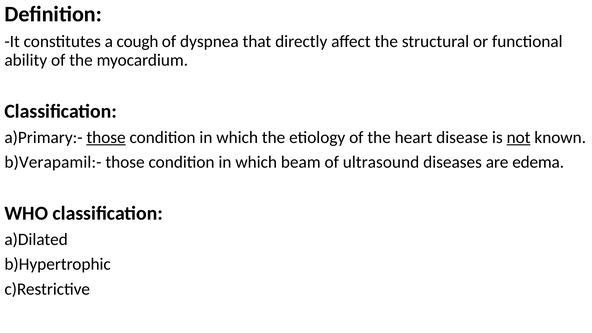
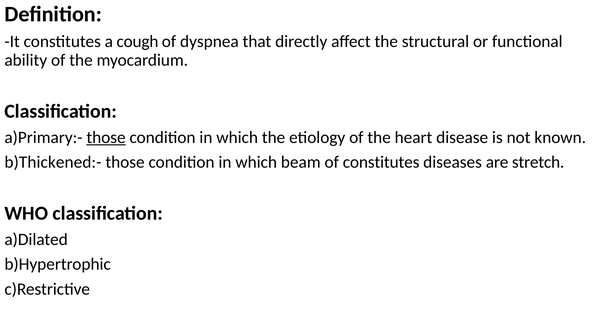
not underline: present -> none
b)Verapamil:-: b)Verapamil:- -> b)Thickened:-
of ultrasound: ultrasound -> constitutes
edema: edema -> stretch
